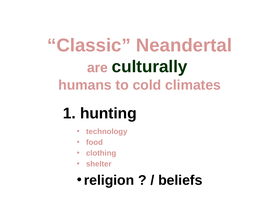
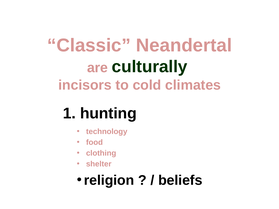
humans: humans -> incisors
